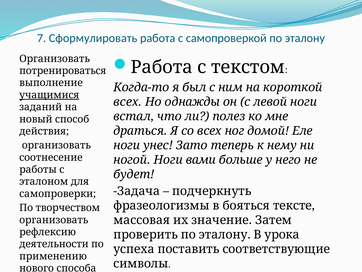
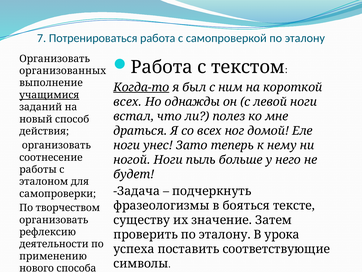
Сформулировать: Сформулировать -> Потренироваться
потренироваться: потренироваться -> организованных
Когда-то underline: none -> present
вами: вами -> пыль
массовая: массовая -> существу
